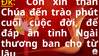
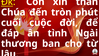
trào: trào -> tròn
